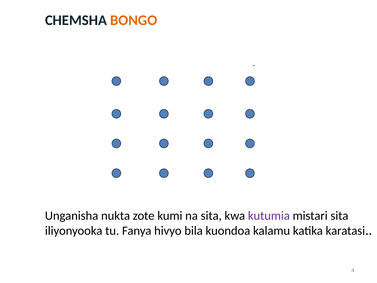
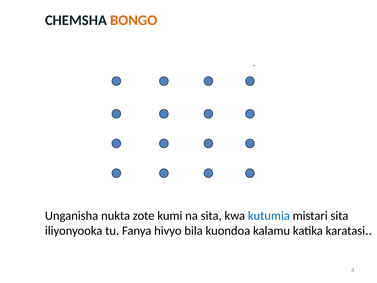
kutumia colour: purple -> blue
